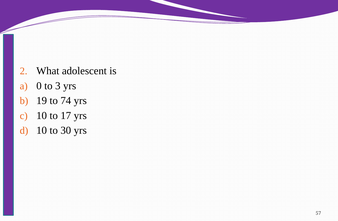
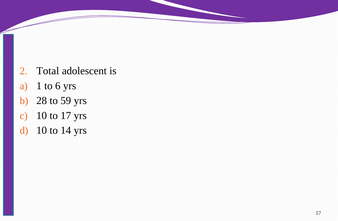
What: What -> Total
0: 0 -> 1
3: 3 -> 6
19: 19 -> 28
74: 74 -> 59
30: 30 -> 14
